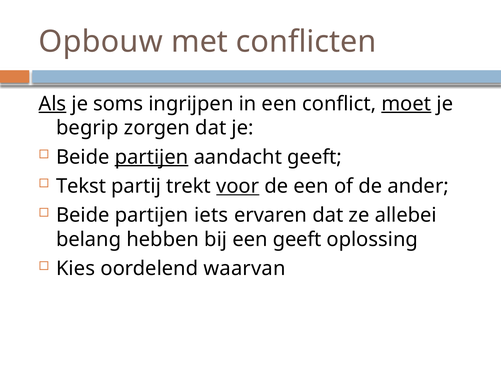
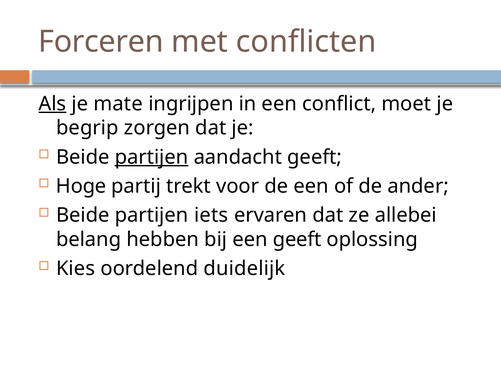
Opbouw: Opbouw -> Forceren
soms: soms -> mate
moet underline: present -> none
Tekst: Tekst -> Hoge
voor underline: present -> none
waarvan: waarvan -> duidelijk
